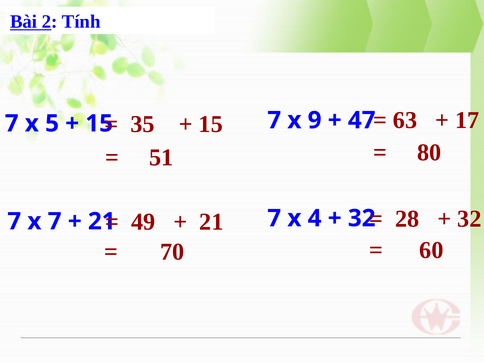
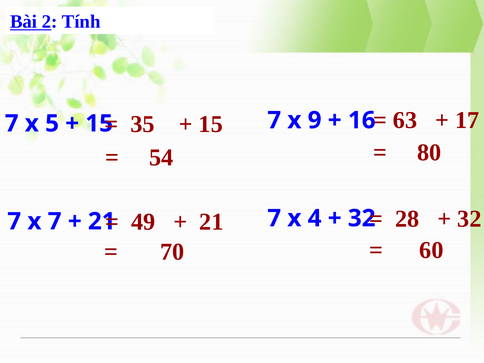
47: 47 -> 16
51: 51 -> 54
